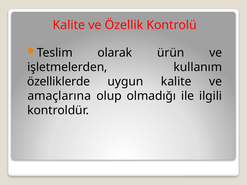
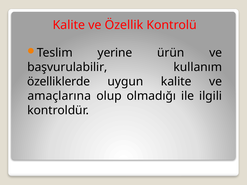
olarak: olarak -> yerine
işletmelerden: işletmelerden -> başvurulabilir
